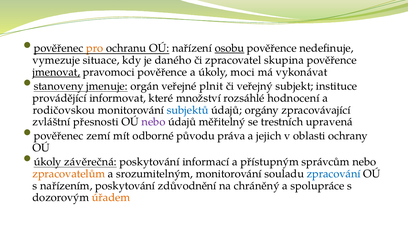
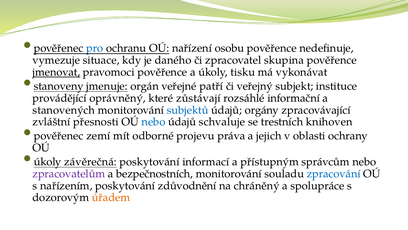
pro colour: orange -> blue
osobu underline: present -> none
moci: moci -> tisku
plnit: plnit -> patří
informovat: informovat -> oprávněný
množství: množství -> zůstávají
hodnocení: hodnocení -> informační
rodičovskou: rodičovskou -> stanovených
nebo at (154, 122) colour: purple -> blue
měřitelný: měřitelný -> schvaluje
upravená: upravená -> knihoven
původu: původu -> projevu
zpracovatelům colour: orange -> purple
srozumitelným: srozumitelným -> bezpečnostních
